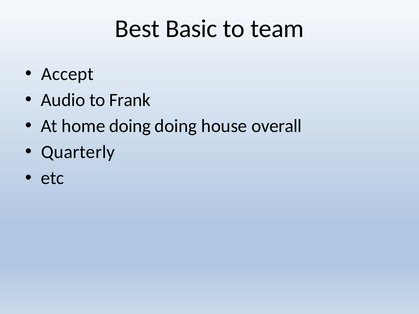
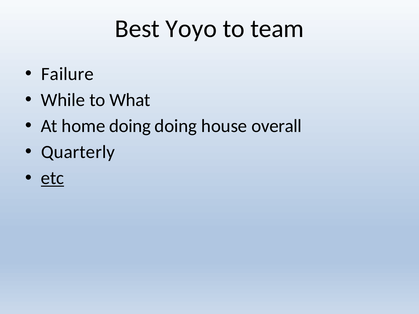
Basic: Basic -> Yoyo
Accept: Accept -> Failure
Audio: Audio -> While
Frank: Frank -> What
etc underline: none -> present
